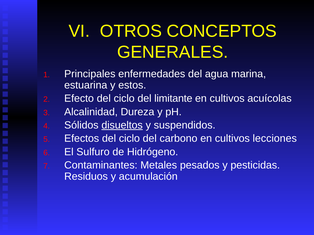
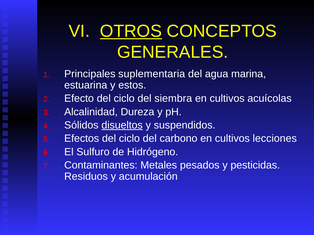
OTROS underline: none -> present
enfermedades: enfermedades -> suplementaria
limitante: limitante -> siembra
